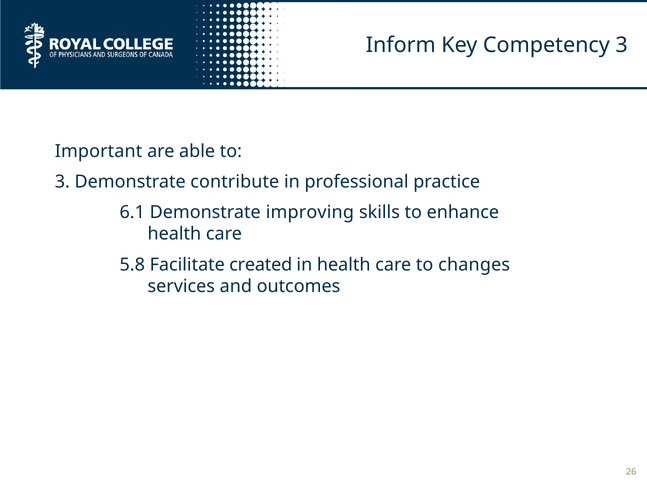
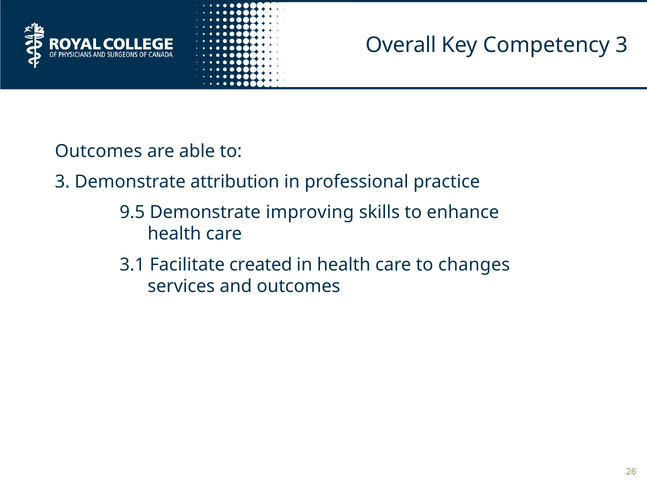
Inform: Inform -> Overall
Important at (99, 151): Important -> Outcomes
contribute: contribute -> attribution
6.1: 6.1 -> 9.5
5.8: 5.8 -> 3.1
